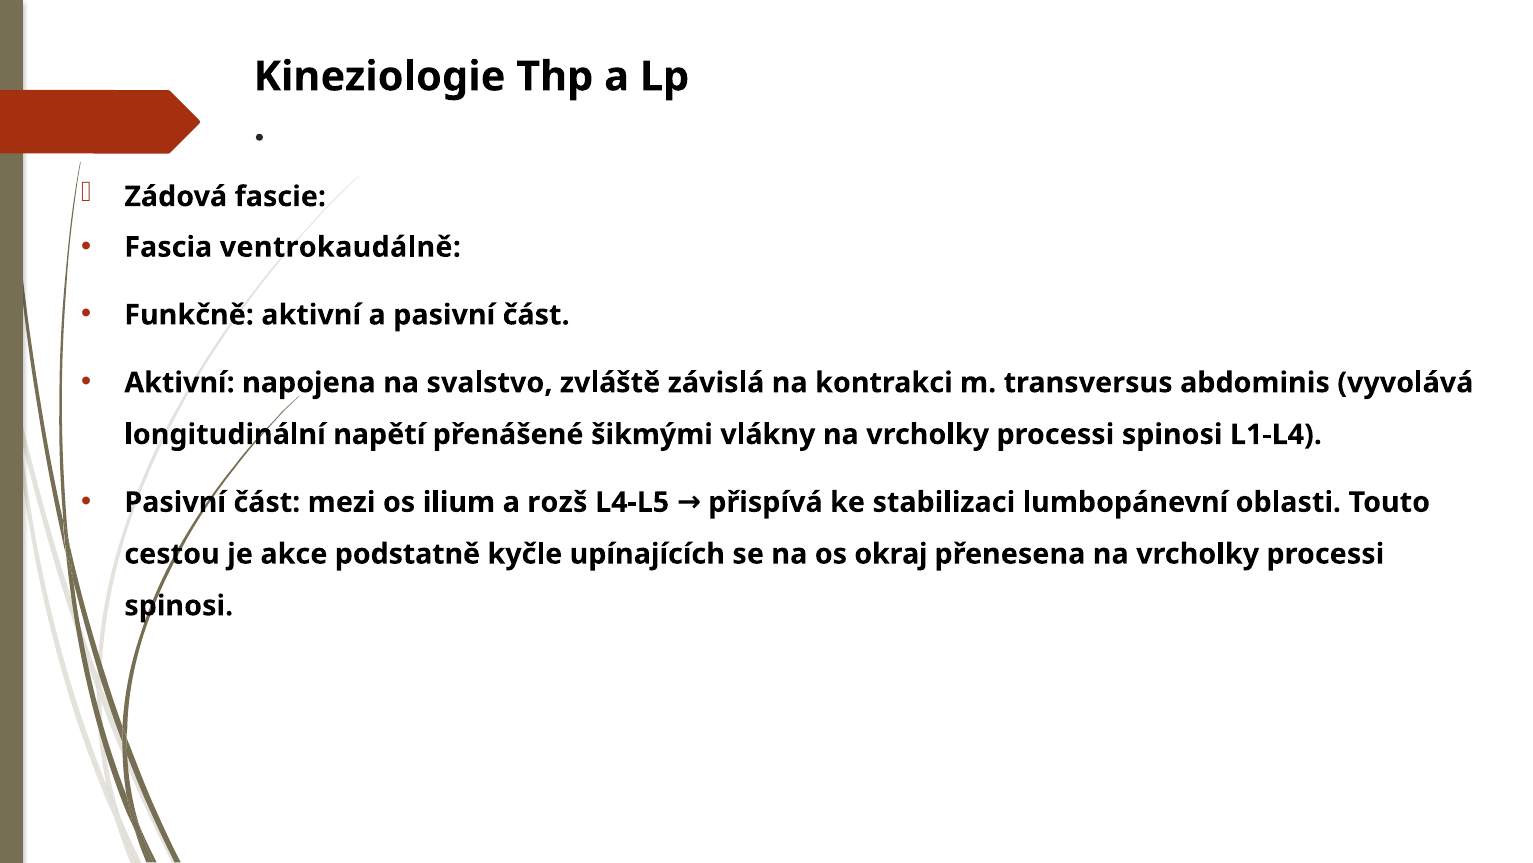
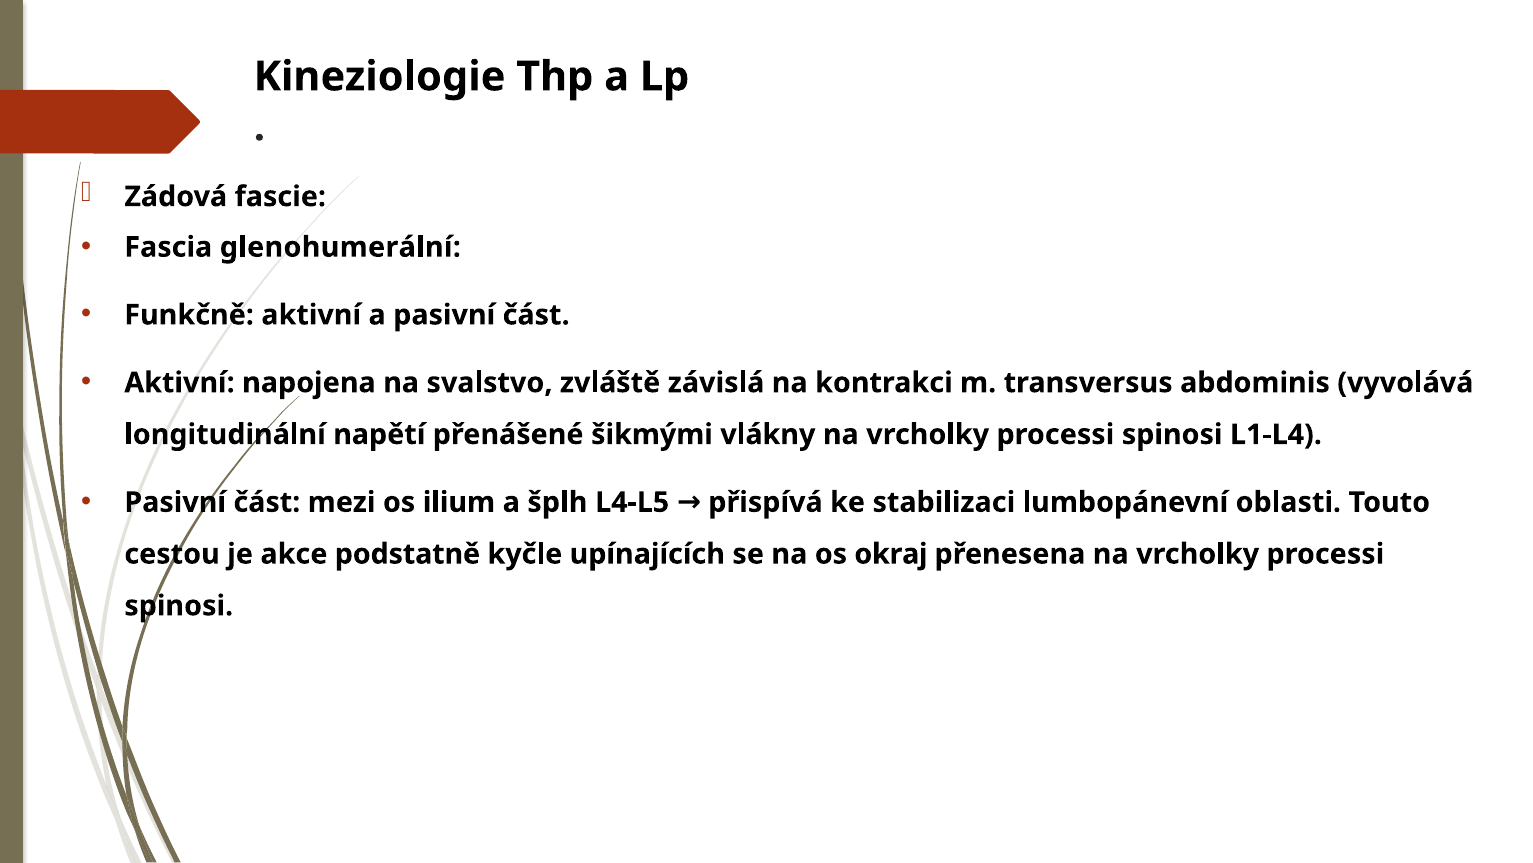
ventrokaudálně: ventrokaudálně -> glenohumerální
rozš: rozš -> šplh
